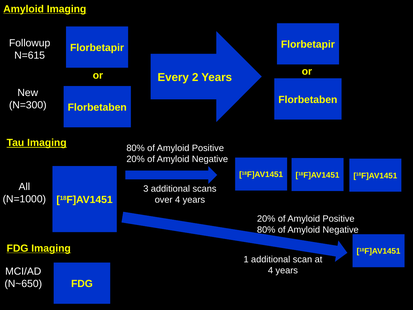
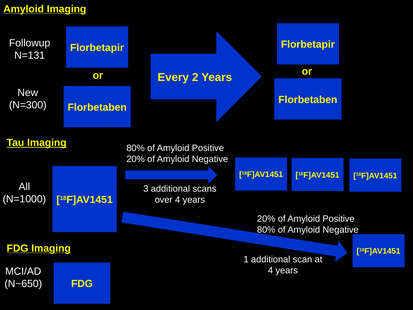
N=615: N=615 -> N=131
